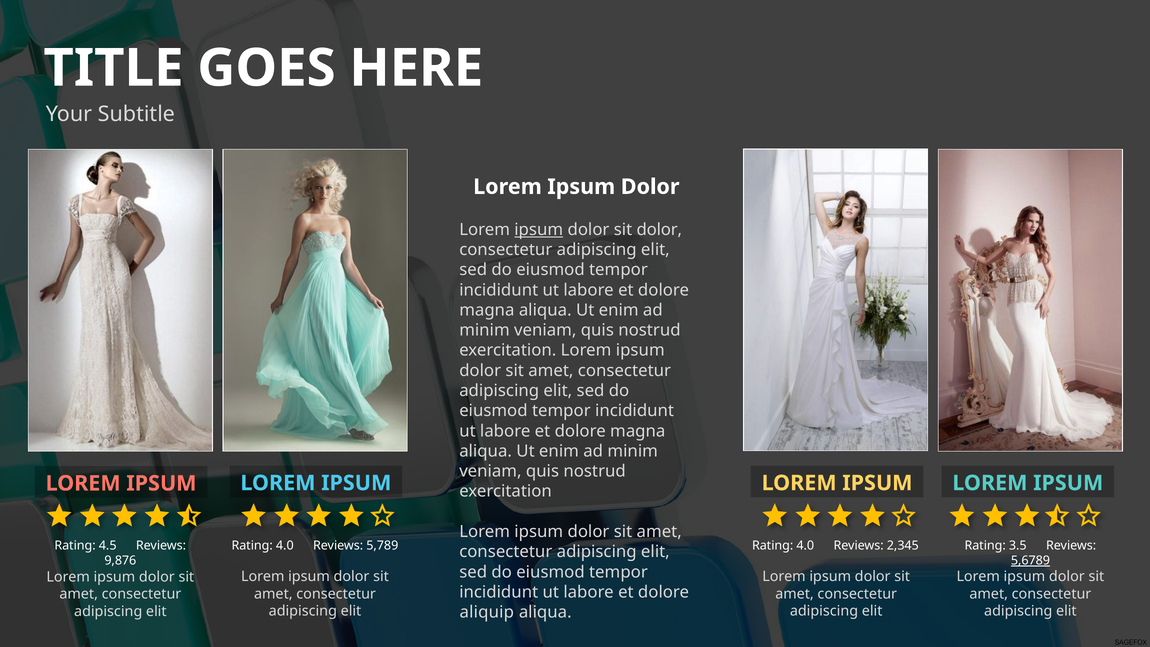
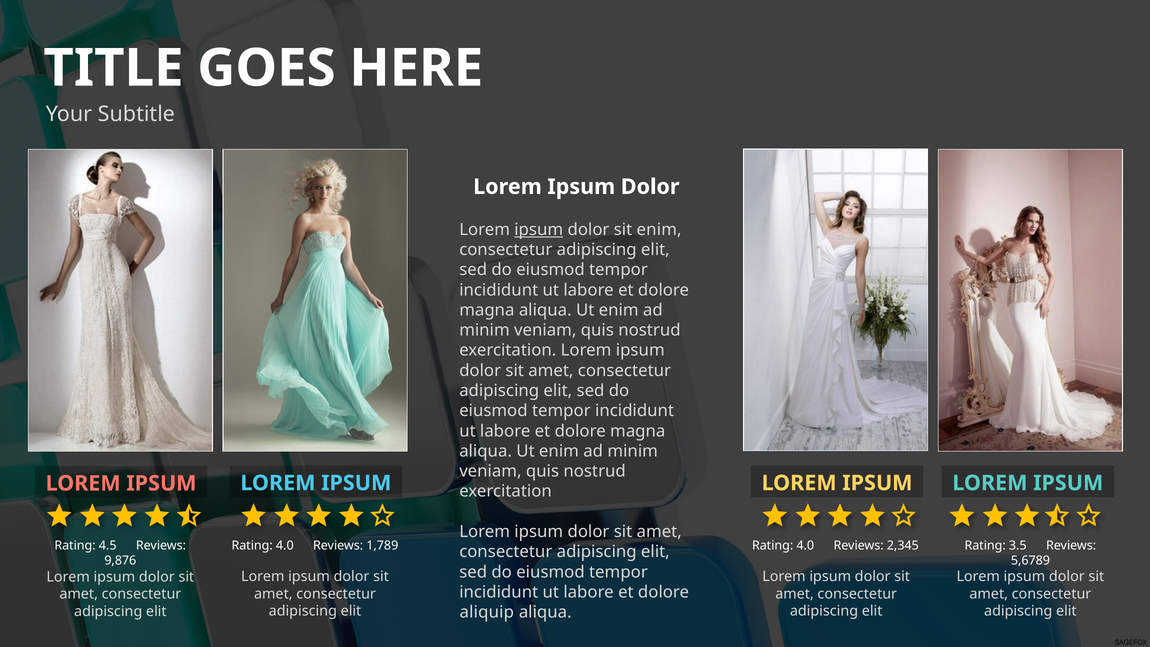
sit dolor: dolor -> enim
5,789: 5,789 -> 1,789
5,6789 underline: present -> none
